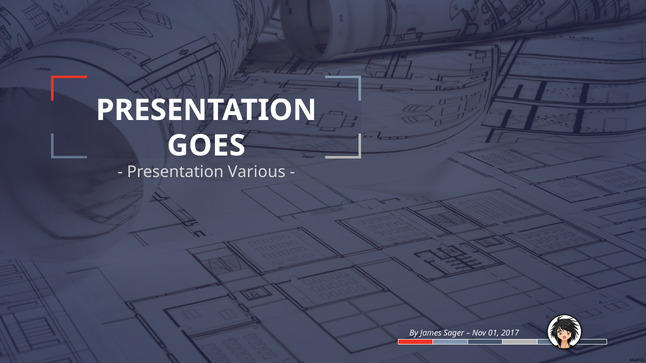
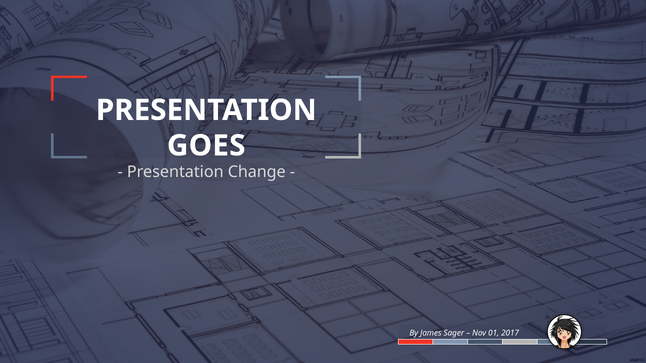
Various: Various -> Change
